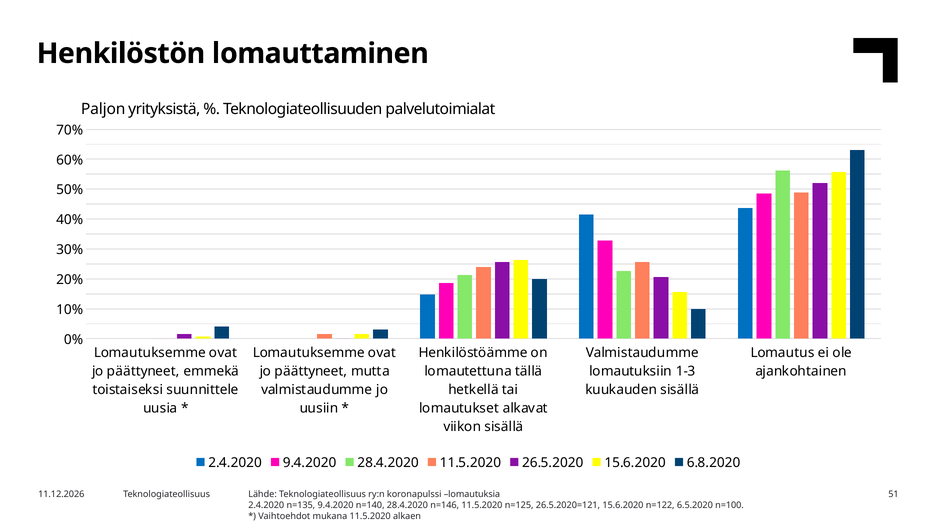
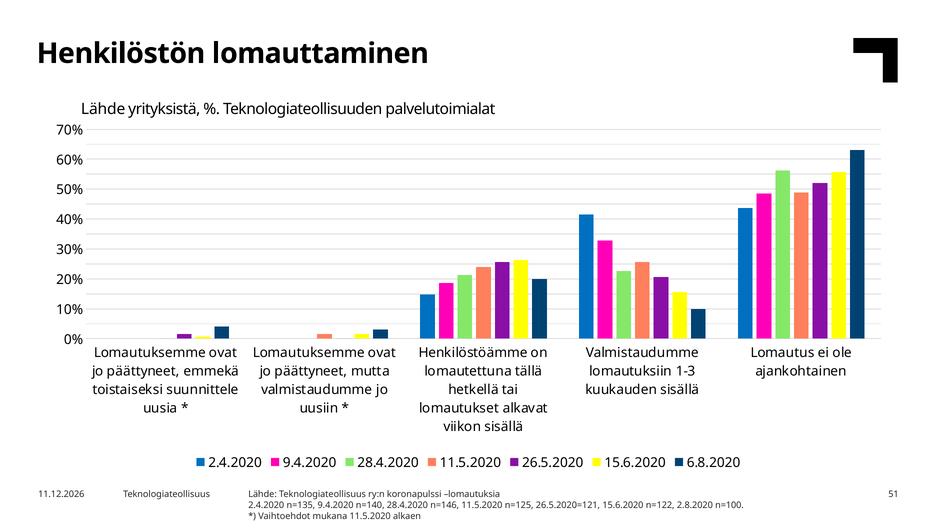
Paljon at (103, 109): Paljon -> Lähde
6.5.2020: 6.5.2020 -> 2.8.2020
